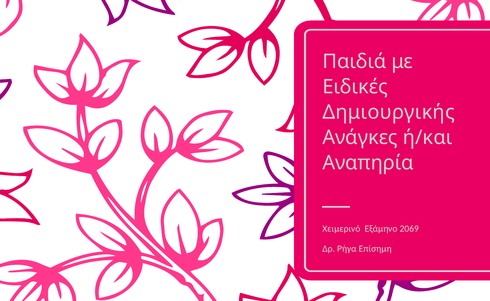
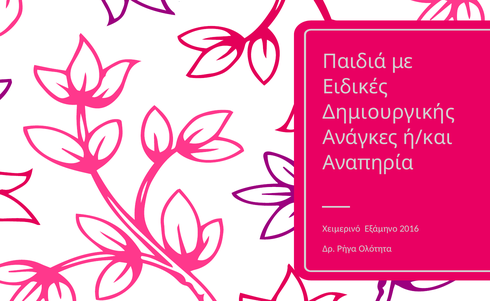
2069: 2069 -> 2016
Επίσημη: Επίσημη -> Ολότητα
